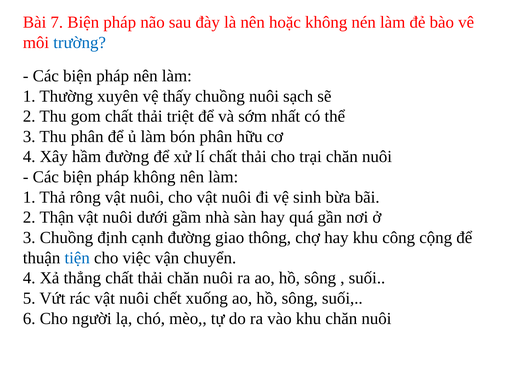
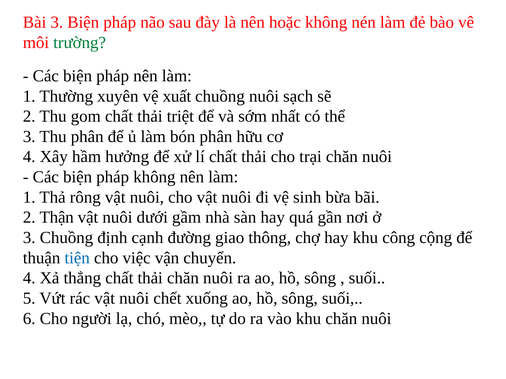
Bài 7: 7 -> 3
trường colour: blue -> green
thấy: thấy -> xuất
hầm đường: đường -> hưởng
